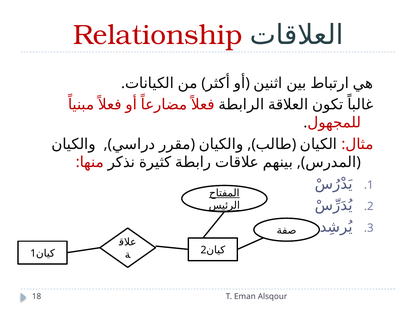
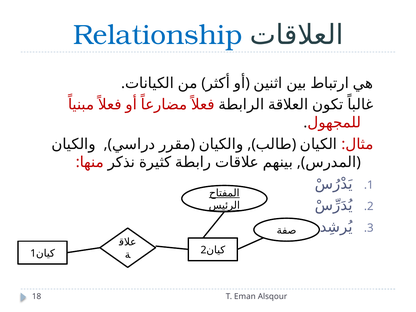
Relationship colour: red -> blue
